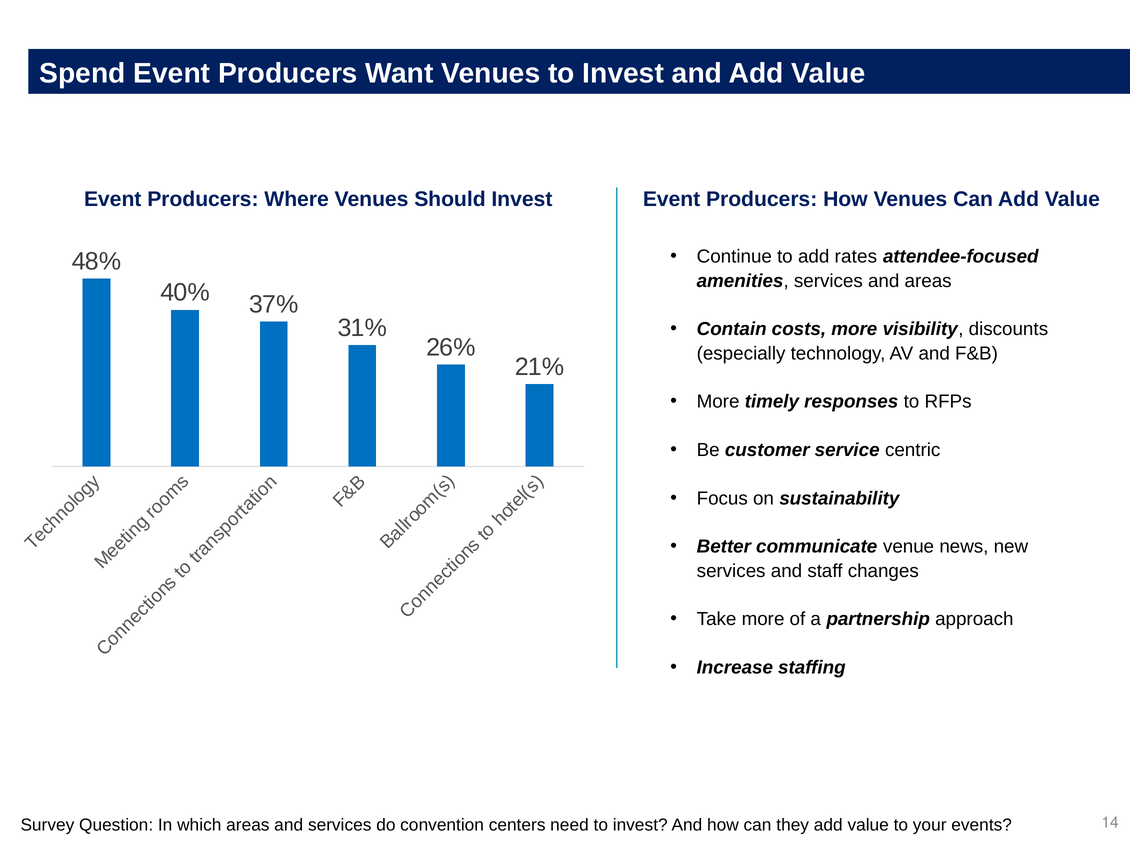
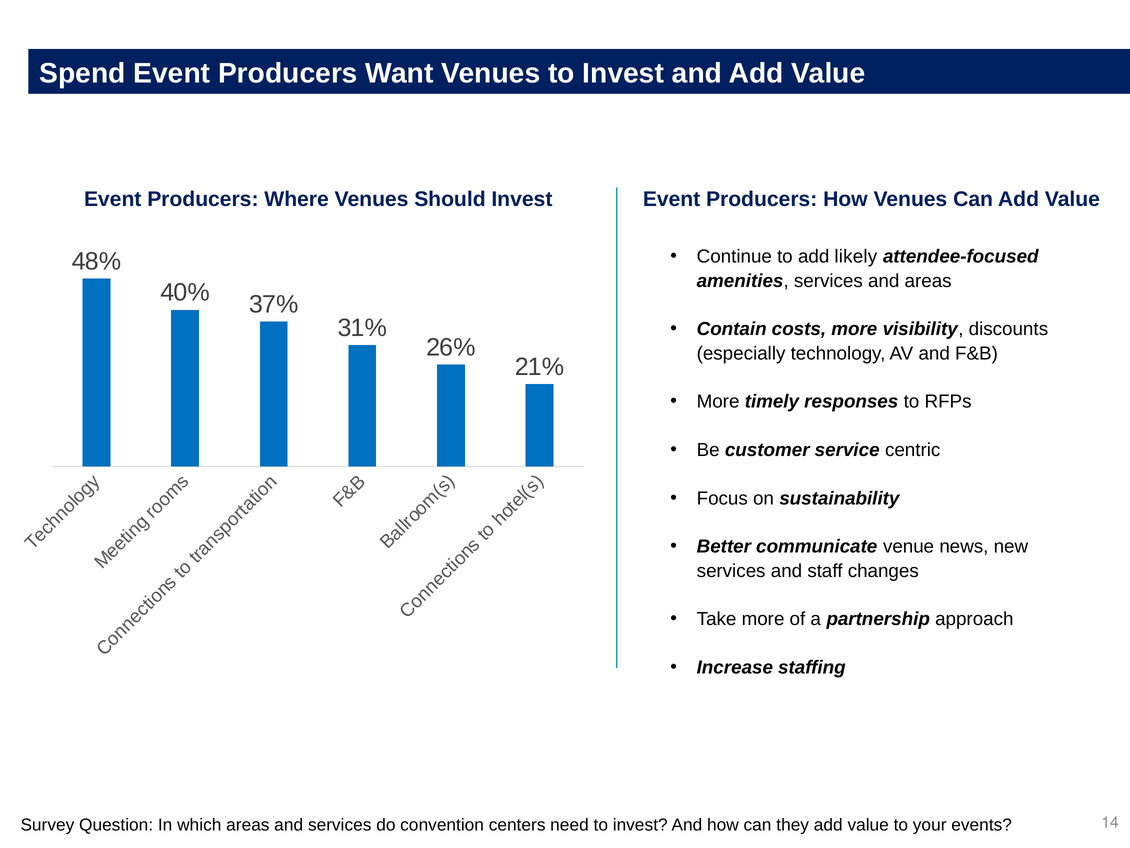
rates: rates -> likely
